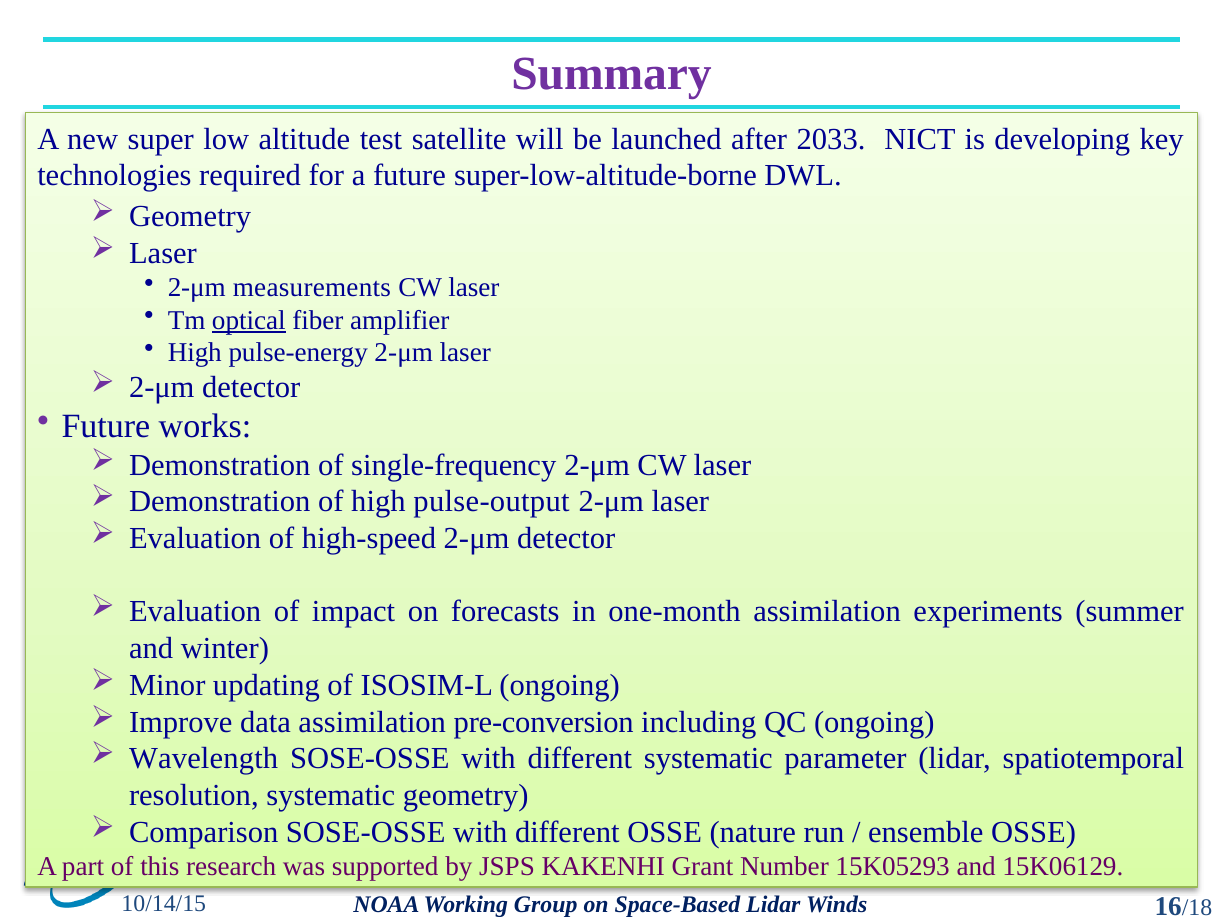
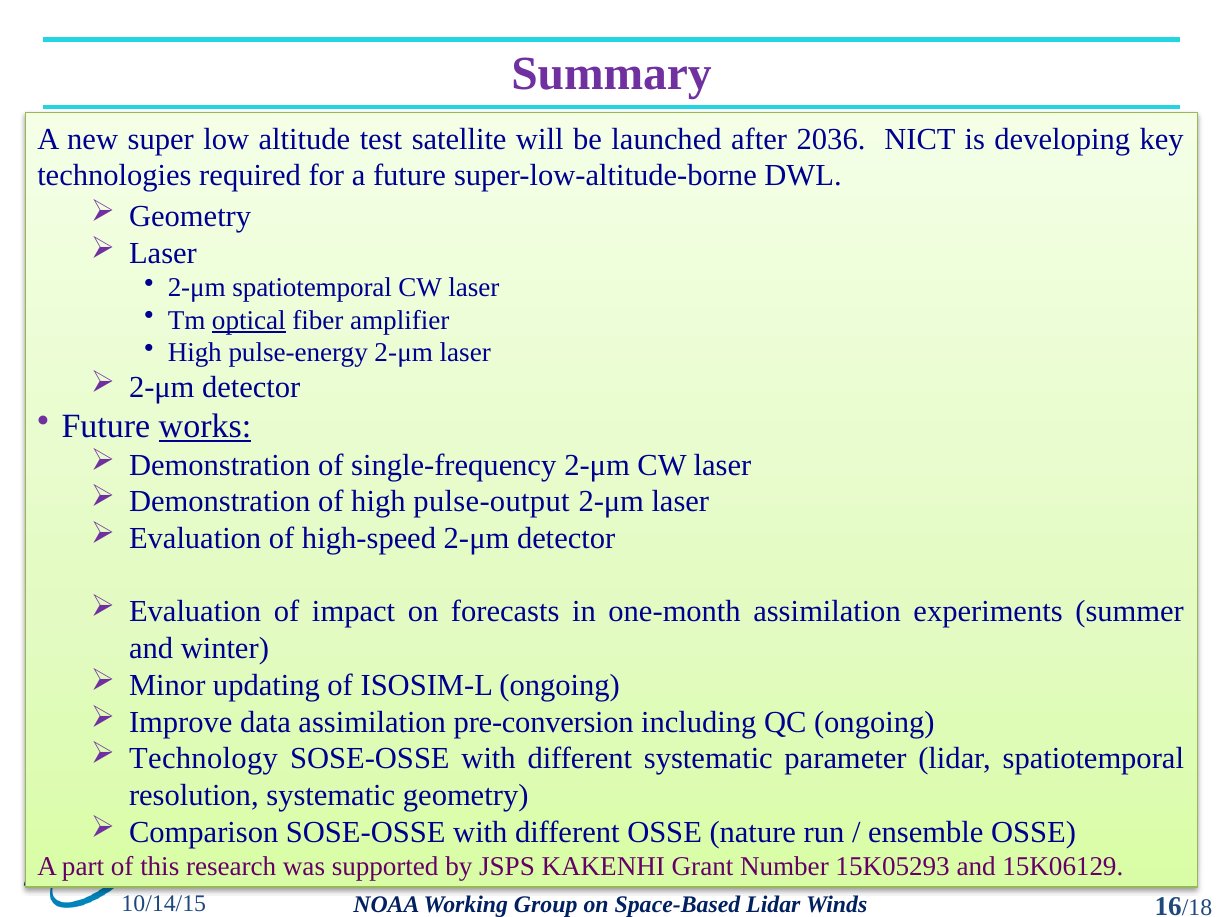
2033: 2033 -> 2036
2-μm measurements: measurements -> spatiotemporal
works underline: none -> present
Wavelength: Wavelength -> Technology
